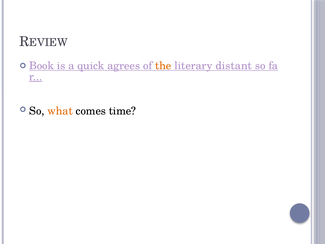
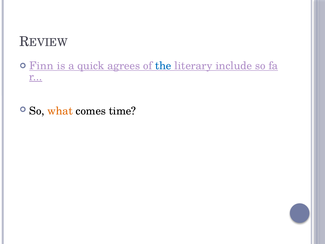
Book: Book -> Finn
the colour: orange -> blue
distant: distant -> include
